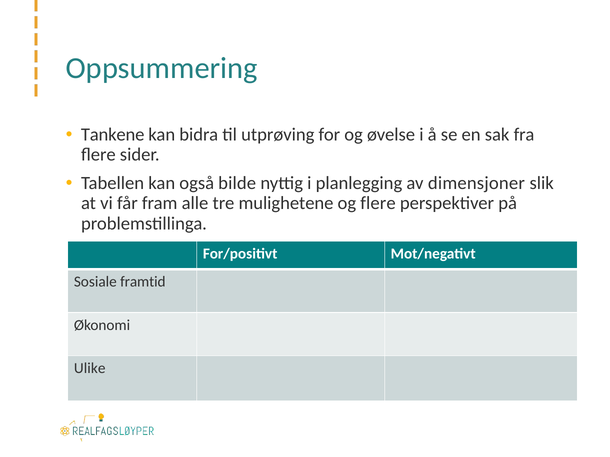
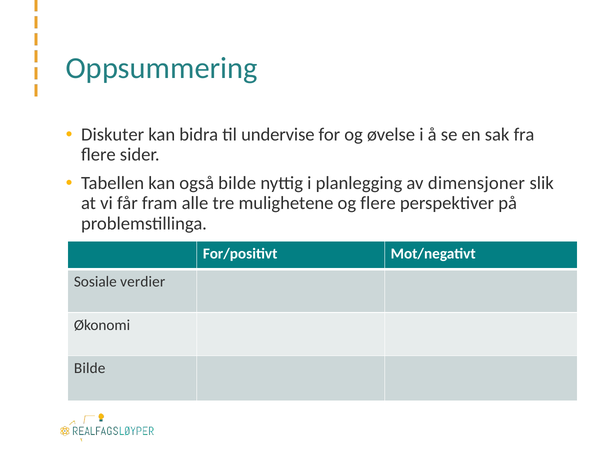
Tankene: Tankene -> Diskuter
utprøving: utprøving -> undervise
framtid: framtid -> verdier
Ulike at (90, 369): Ulike -> Bilde
